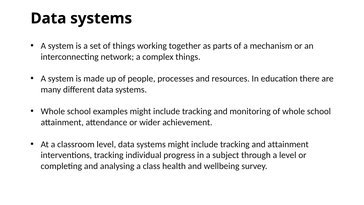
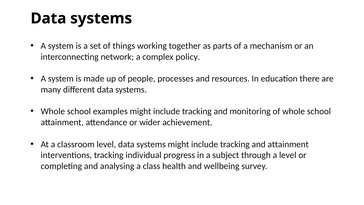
complex things: things -> policy
